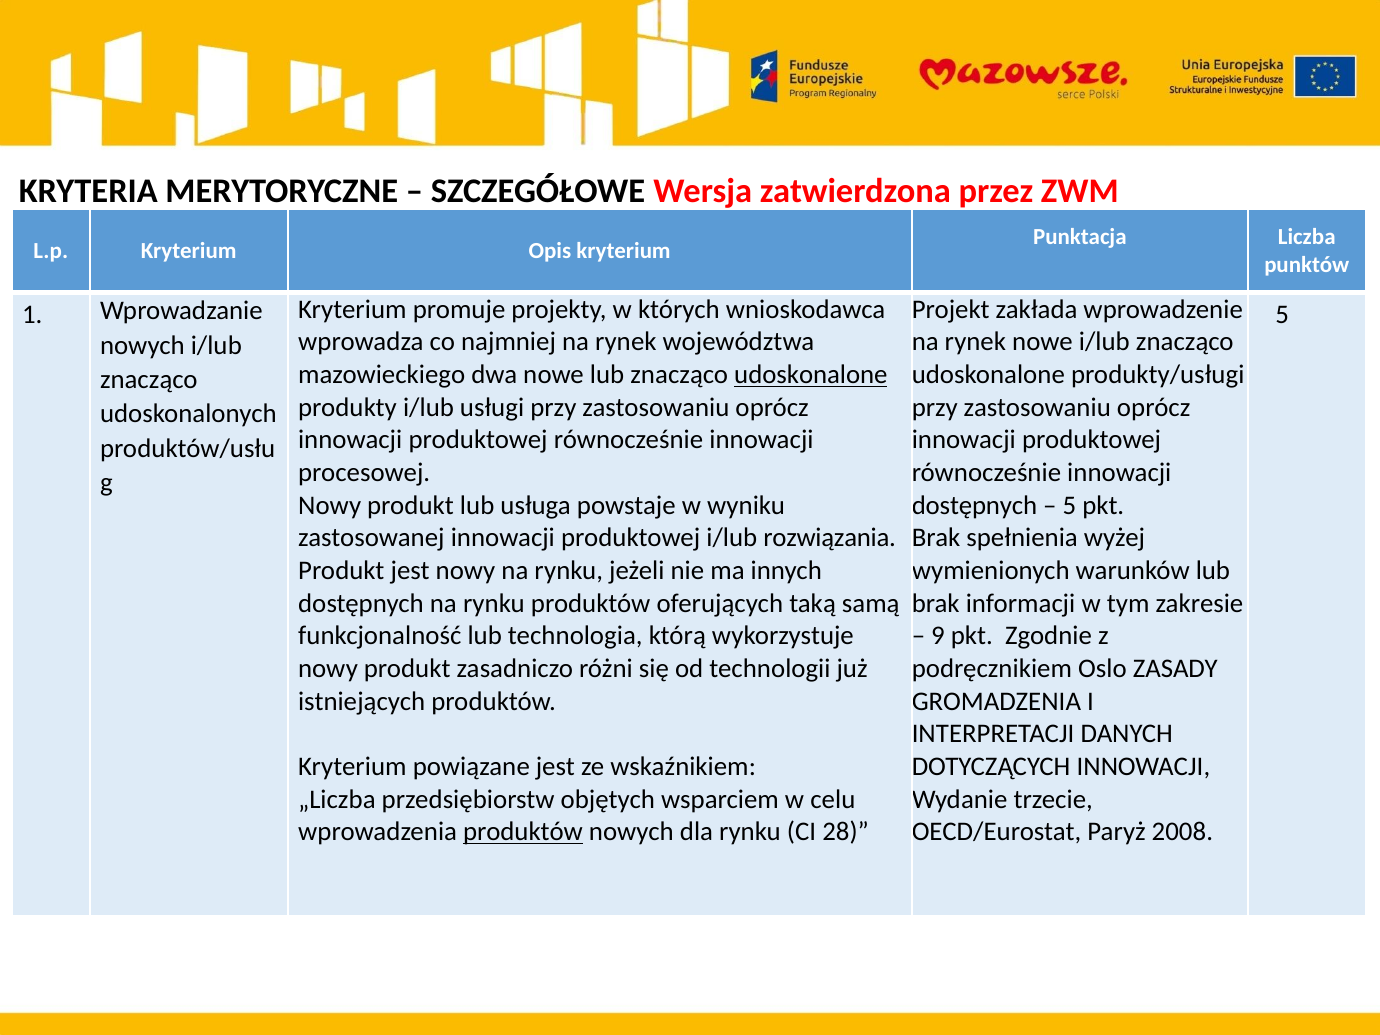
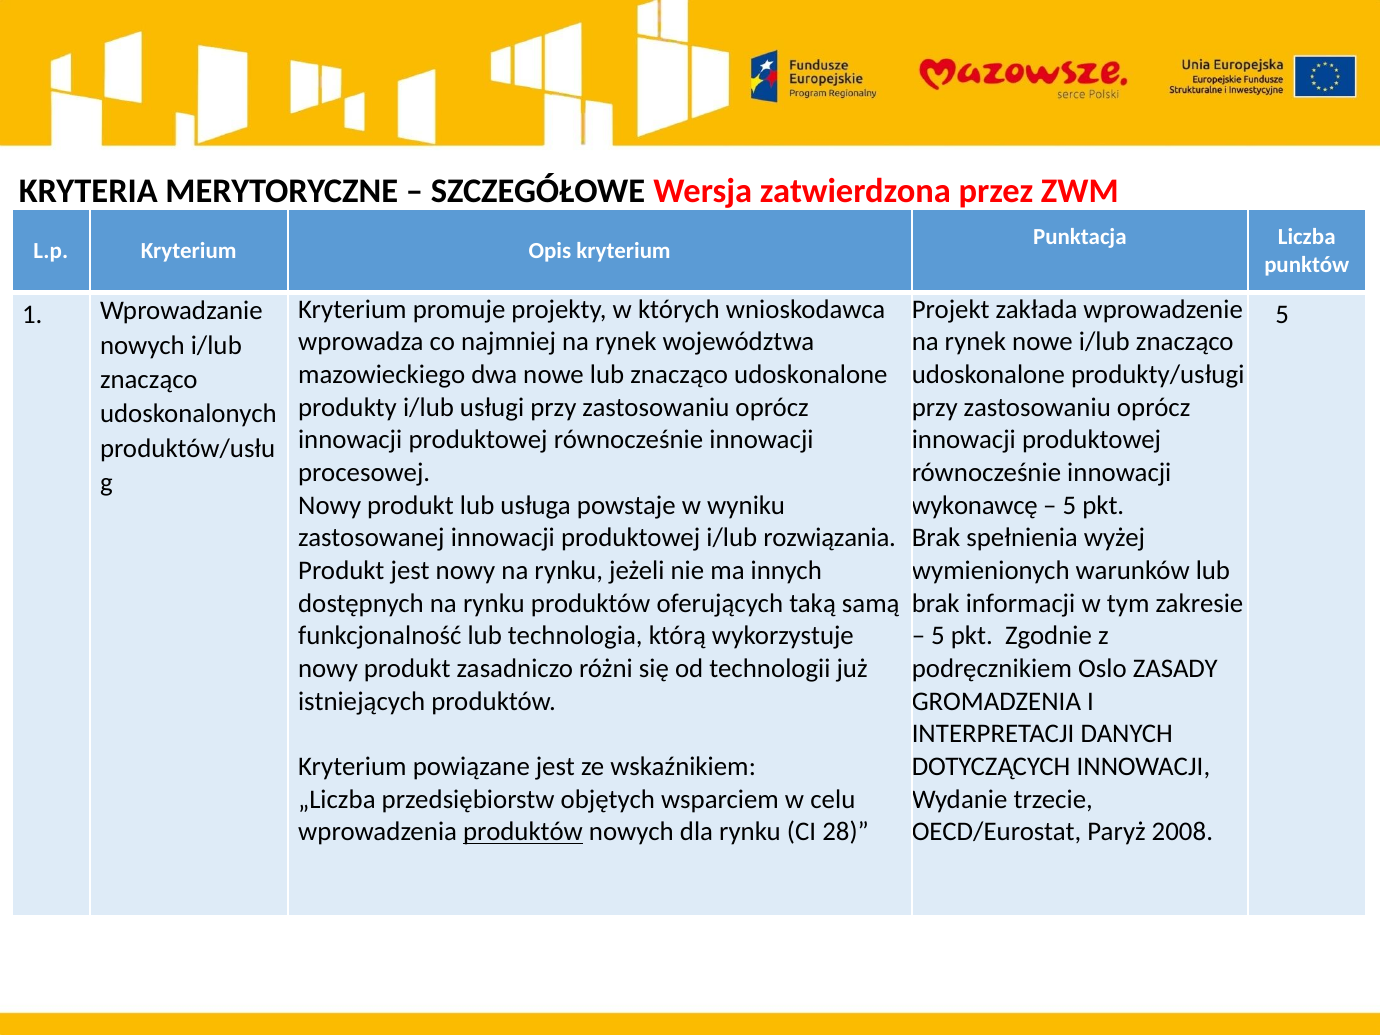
udoskonalone at (811, 375) underline: present -> none
dostępnych at (974, 505): dostępnych -> wykonawcę
9 at (938, 636): 9 -> 5
